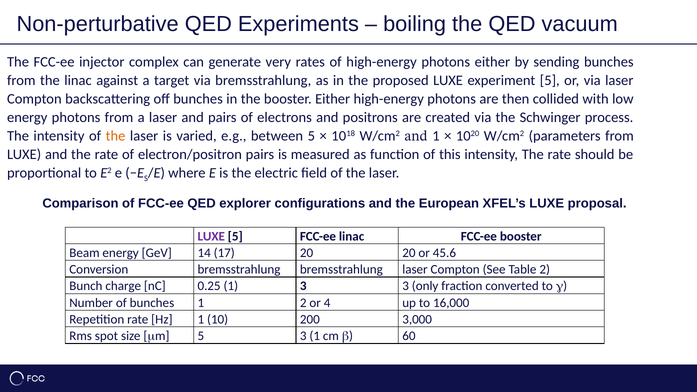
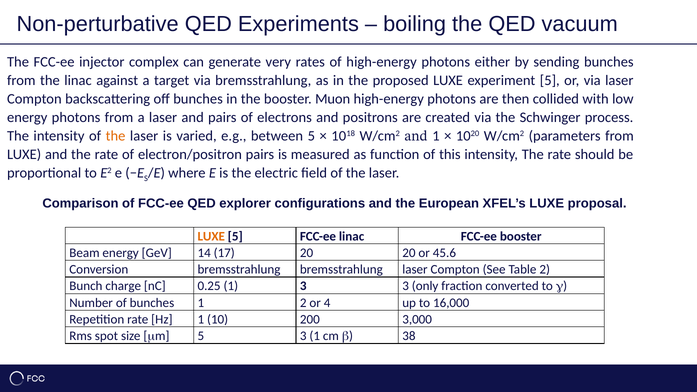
booster Either: Either -> Muon
LUXE at (211, 236) colour: purple -> orange
60: 60 -> 38
